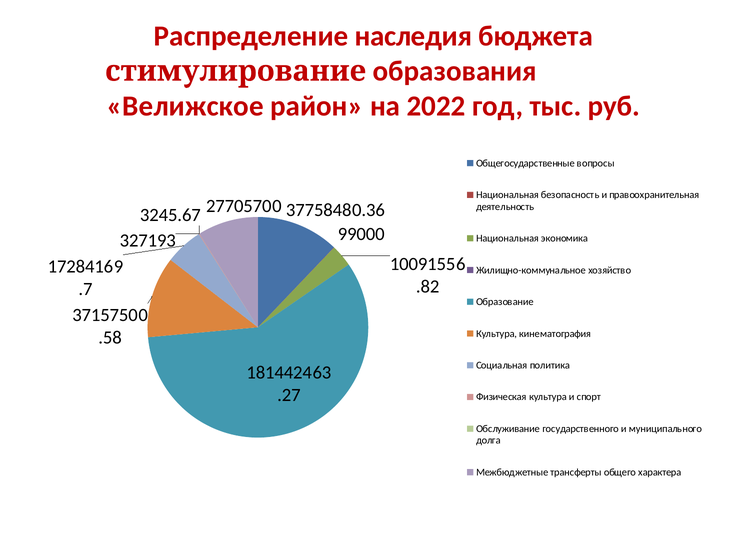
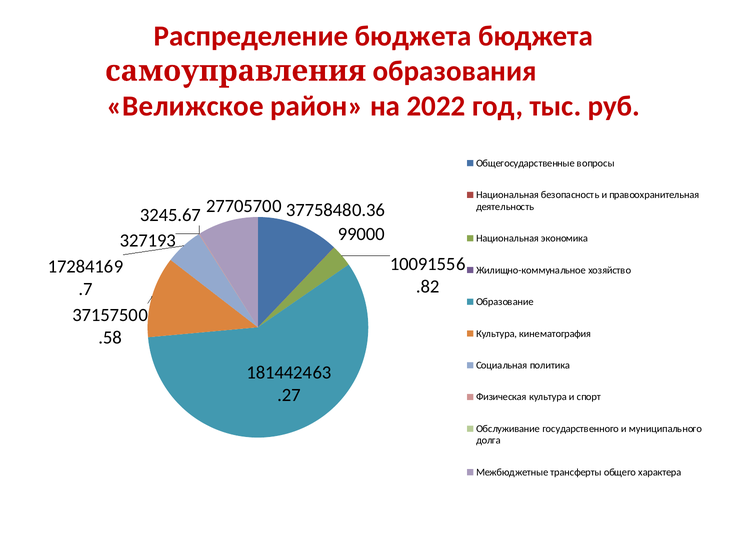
Распределение наследия: наследия -> бюджета
стимулирование: стимулирование -> самоуправления
